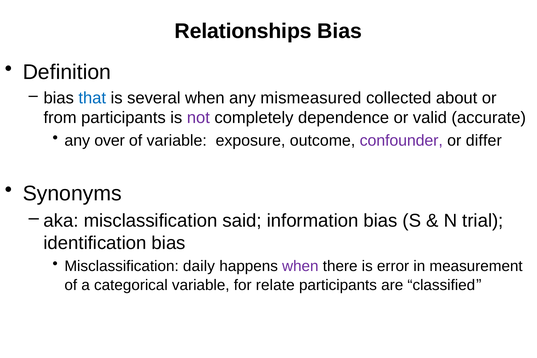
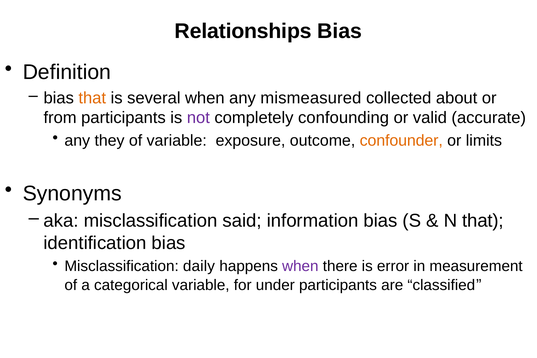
that at (92, 98) colour: blue -> orange
dependence: dependence -> confounding
over: over -> they
confounder colour: purple -> orange
differ: differ -> limits
N trial: trial -> that
relate: relate -> under
